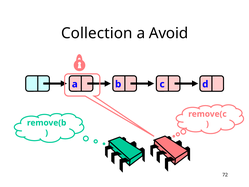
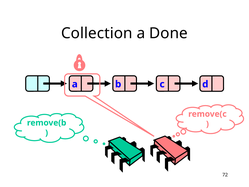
Avoid: Avoid -> Done
